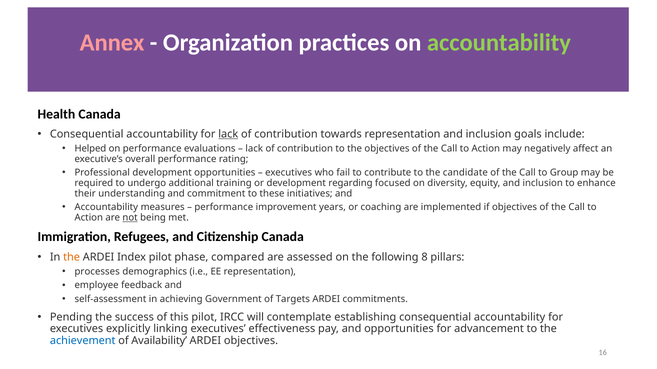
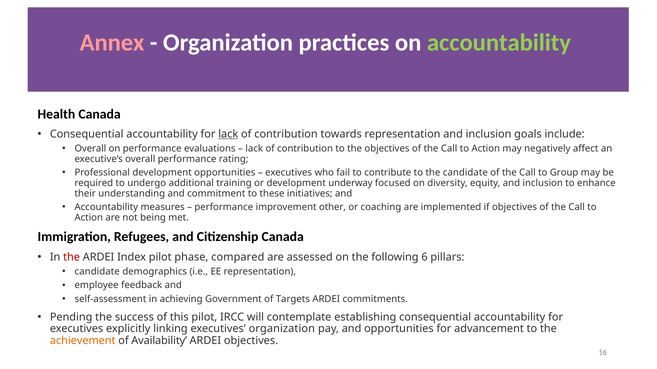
Helped at (90, 149): Helped -> Overall
regarding: regarding -> underway
years: years -> other
not underline: present -> none
the at (72, 257) colour: orange -> red
8: 8 -> 6
processes at (97, 272): processes -> candidate
executives effectiveness: effectiveness -> organization
achievement colour: blue -> orange
